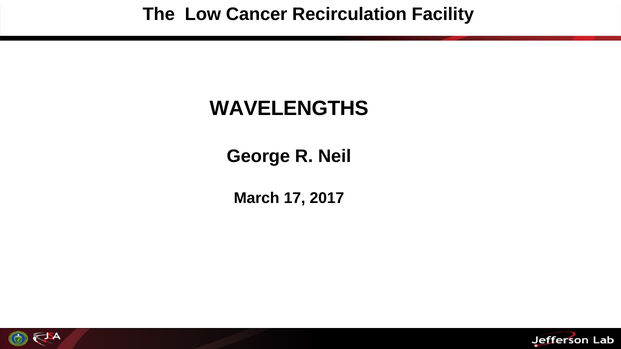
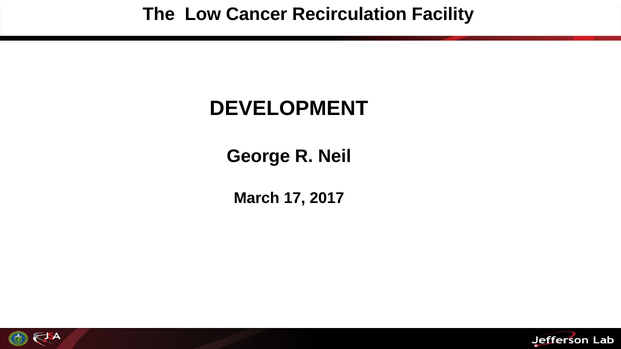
WAVELENGTHS: WAVELENGTHS -> DEVELOPMENT
